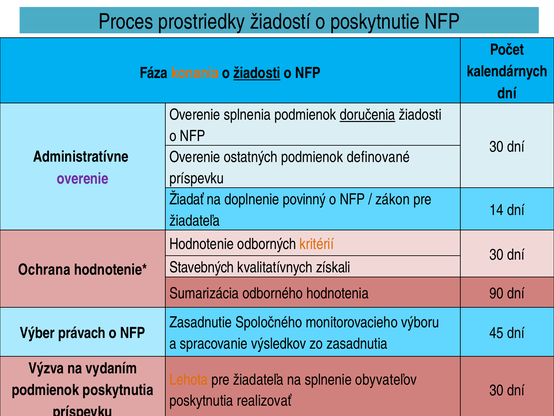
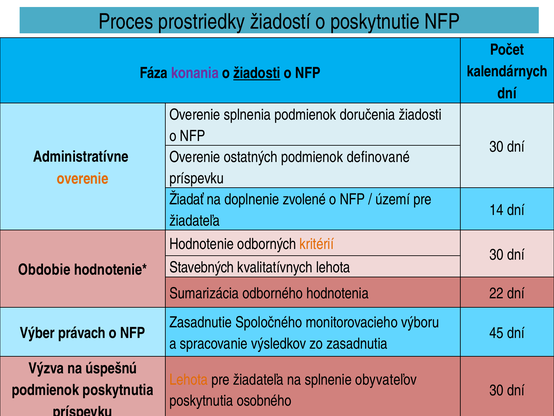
konania colour: orange -> purple
doručenia underline: present -> none
overenie at (83, 178) colour: purple -> orange
povinný: povinný -> zvolené
zákon: zákon -> území
kvalitatívnych získali: získali -> lehota
Ochrana: Ochrana -> Obdobie
90: 90 -> 22
vydaním: vydaním -> úspešnú
realizovať: realizovať -> osobného
